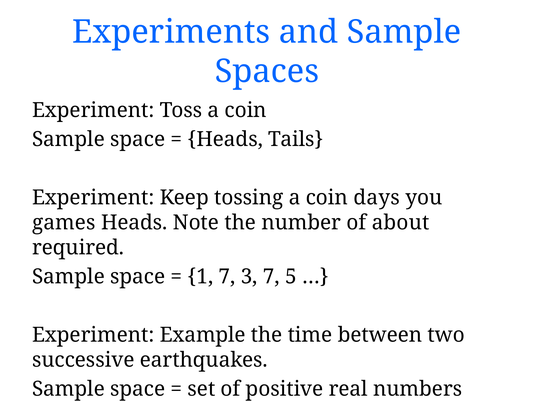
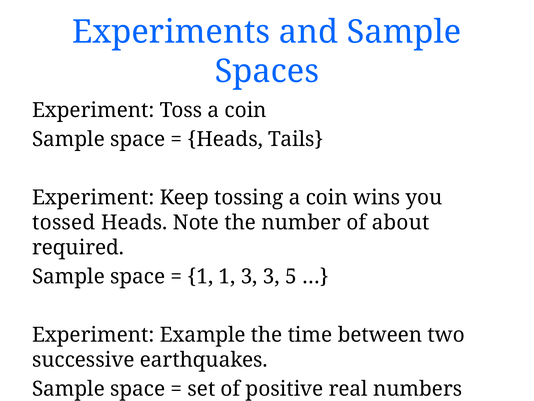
days: days -> wins
games: games -> tossed
1 7: 7 -> 1
3 7: 7 -> 3
